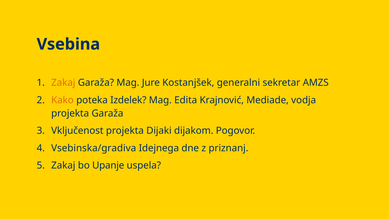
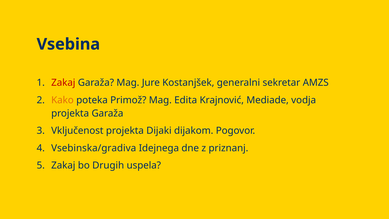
Zakaj at (63, 83) colour: orange -> red
Izdelek: Izdelek -> Primož
Upanje: Upanje -> Drugih
